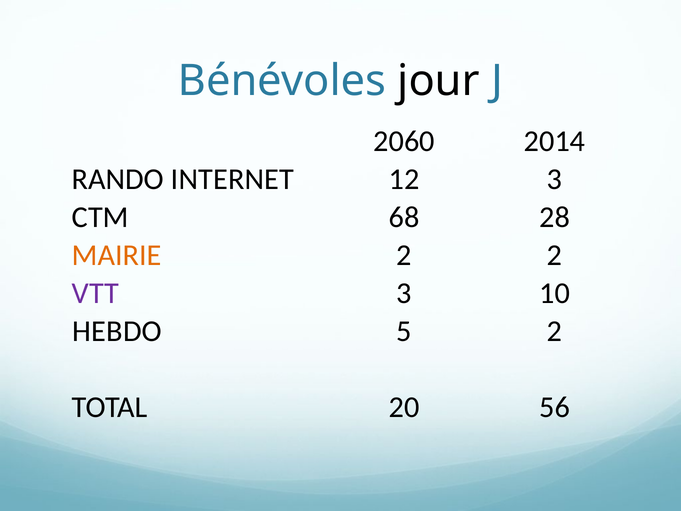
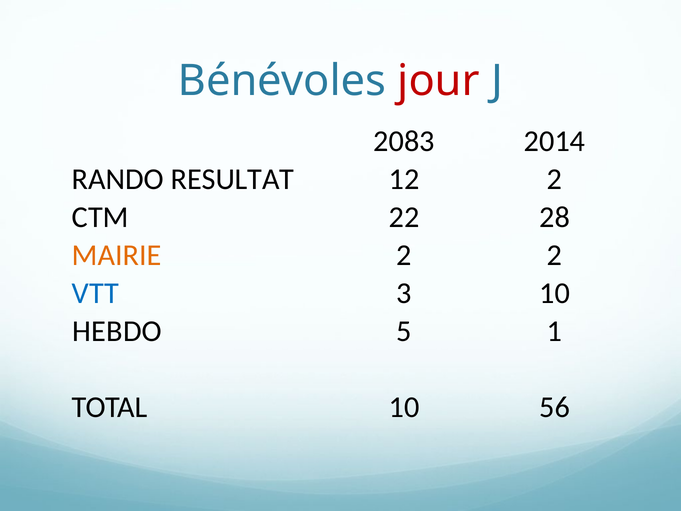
jour colour: black -> red
2060: 2060 -> 2083
INTERNET: INTERNET -> RESULTAT
12 3: 3 -> 2
68: 68 -> 22
VTT colour: purple -> blue
5 2: 2 -> 1
TOTAL 20: 20 -> 10
